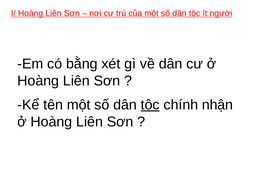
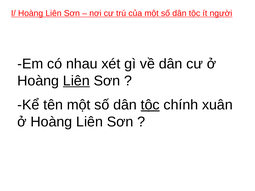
bằng: bằng -> nhau
Liên at (76, 81) underline: none -> present
nhận: nhận -> xuân
